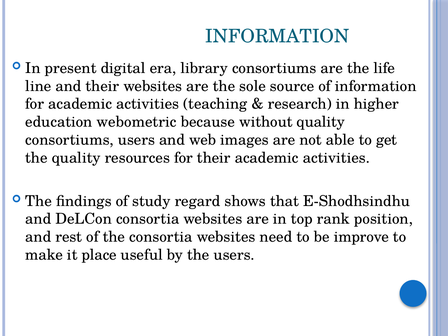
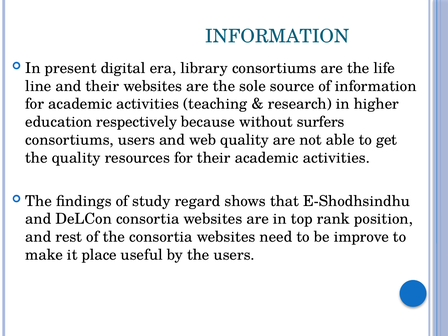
webometric: webometric -> respectively
without quality: quality -> surfers
web images: images -> quality
